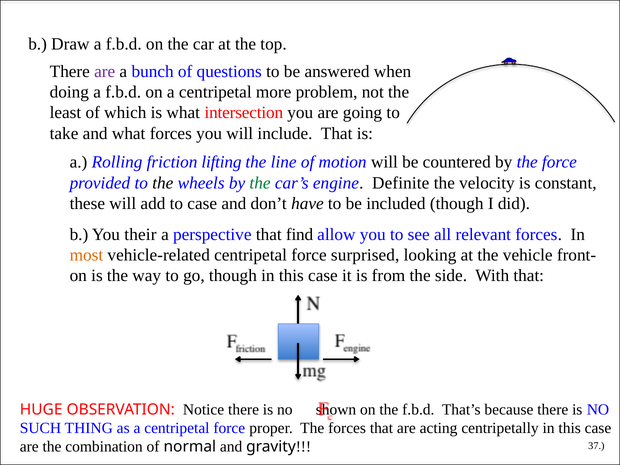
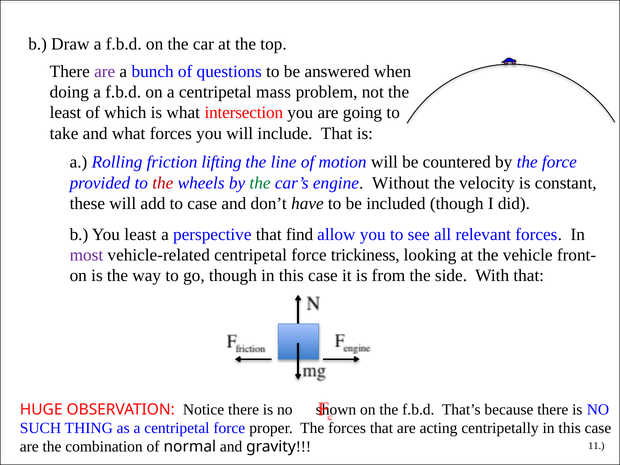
more: more -> mass
the at (163, 183) colour: black -> red
Definite: Definite -> Without
You their: their -> least
most colour: orange -> purple
surprised: surprised -> trickiness
37: 37 -> 11
